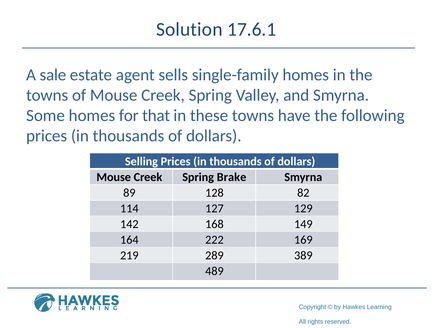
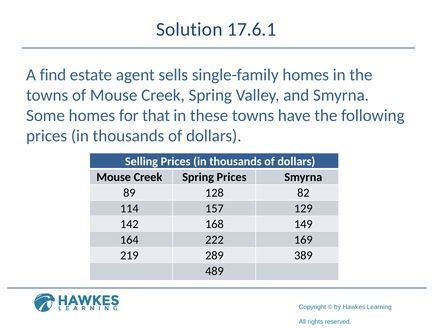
sale: sale -> find
Spring Brake: Brake -> Prices
127: 127 -> 157
